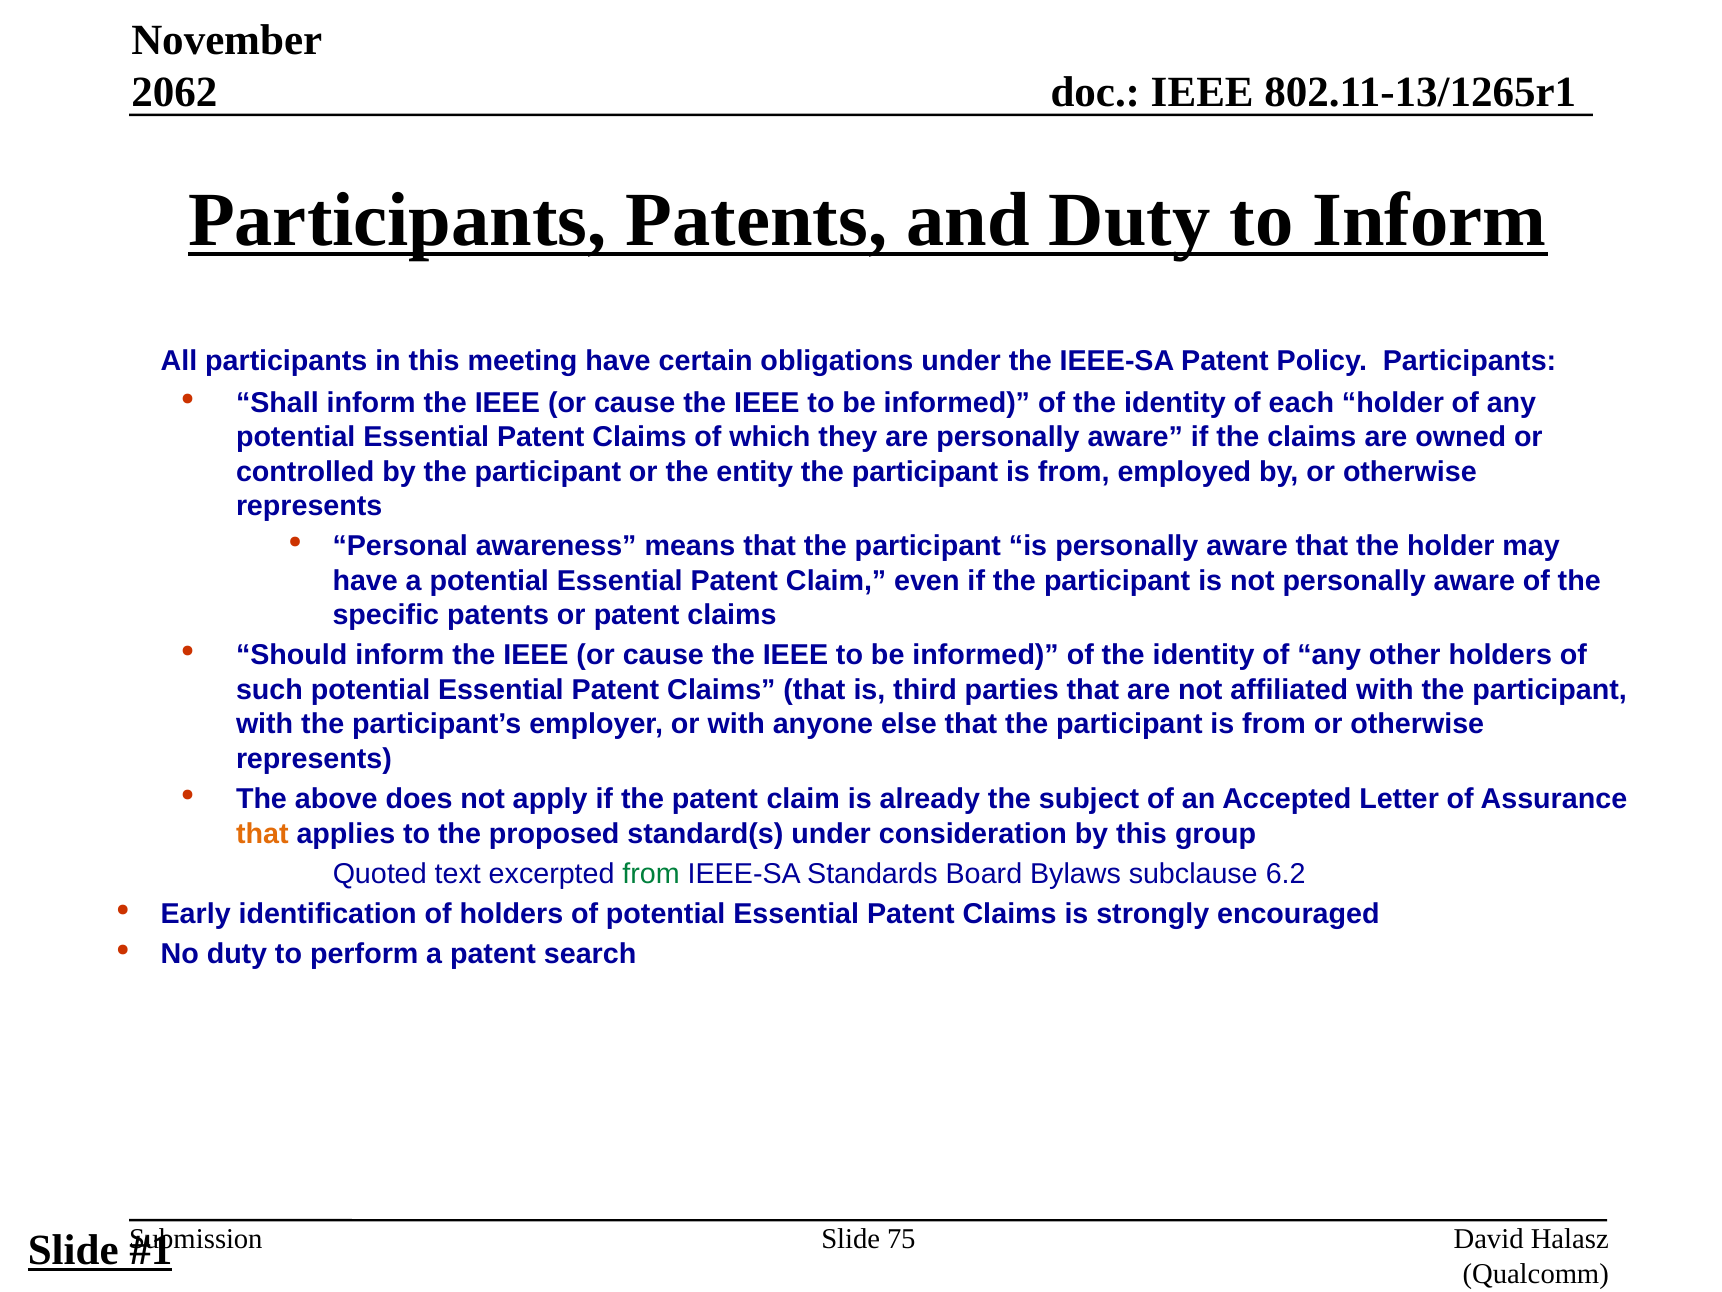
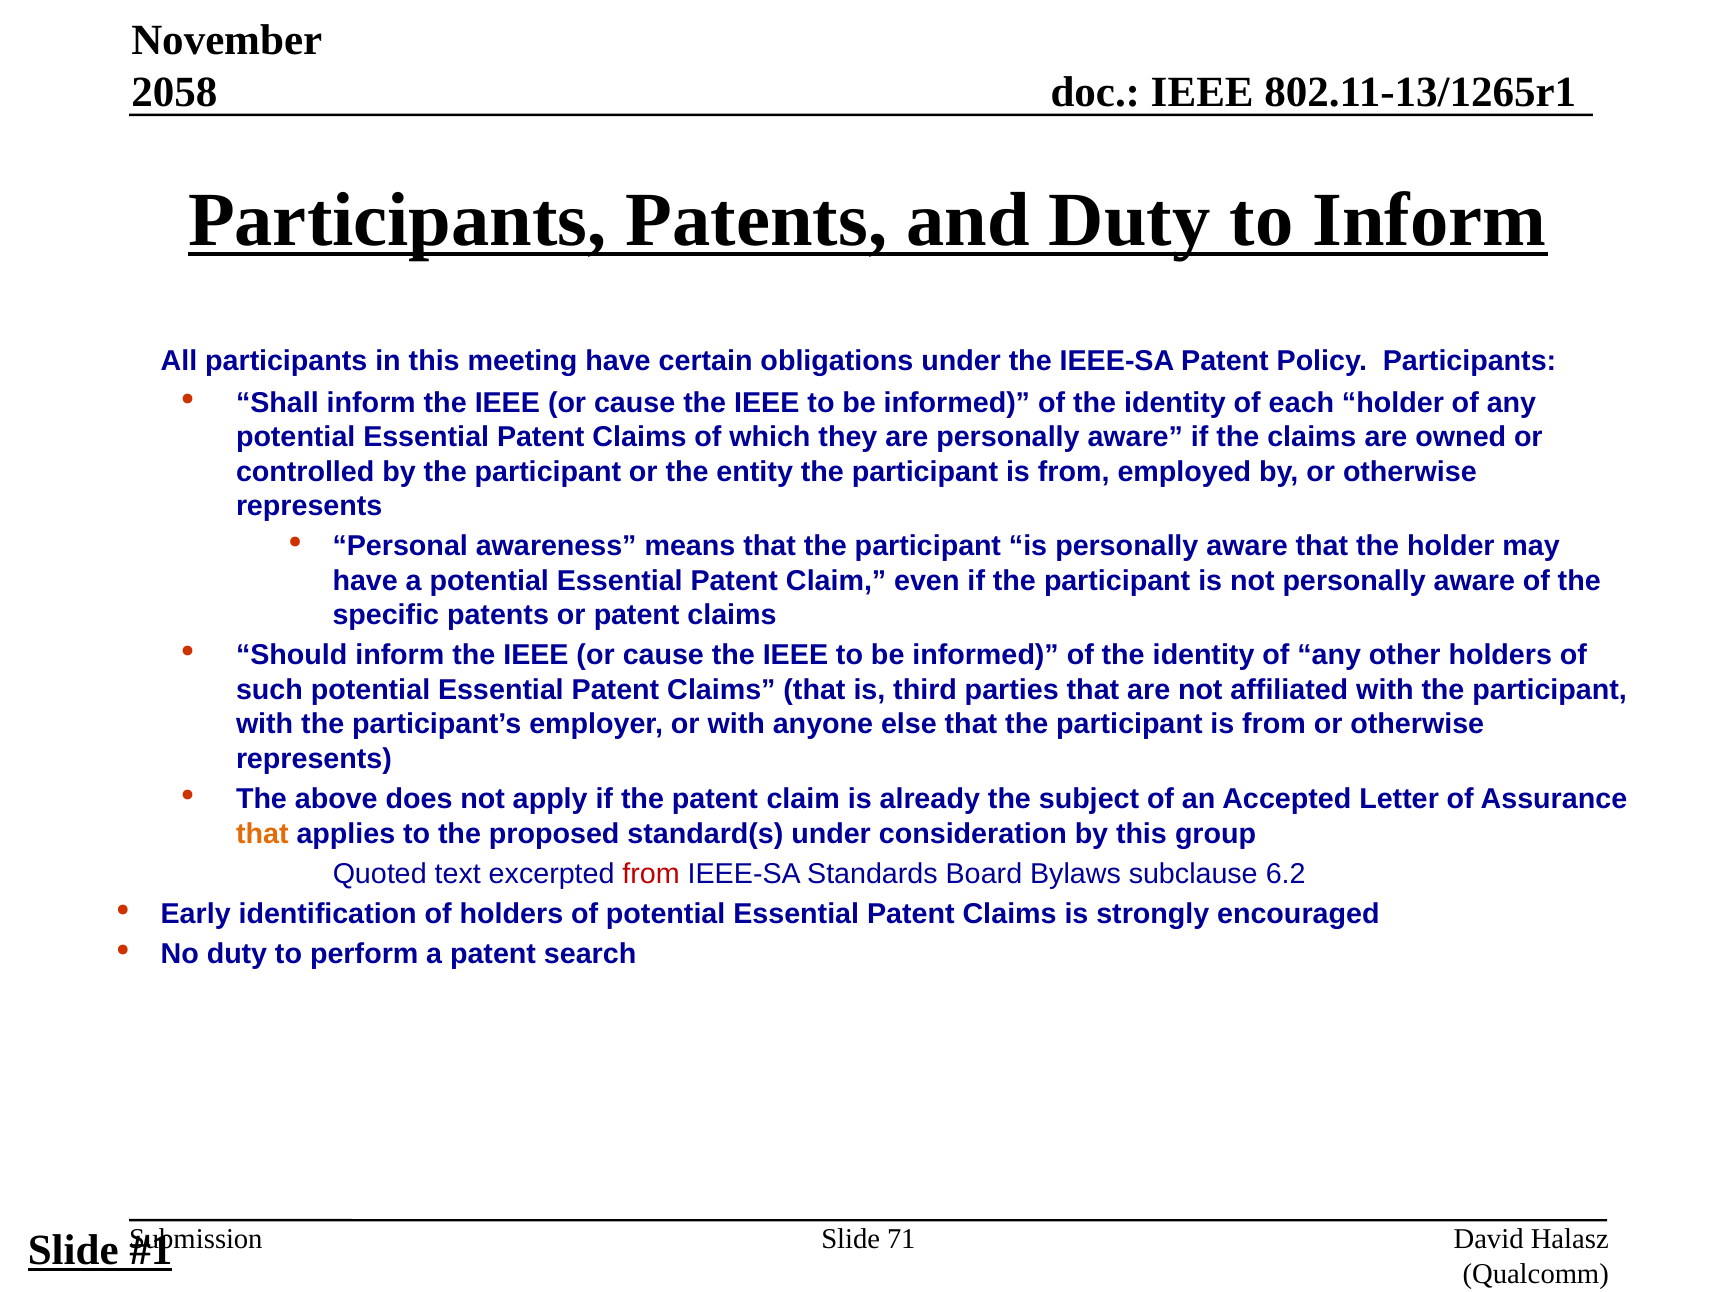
2062: 2062 -> 2058
from at (651, 873) colour: green -> red
75: 75 -> 71
